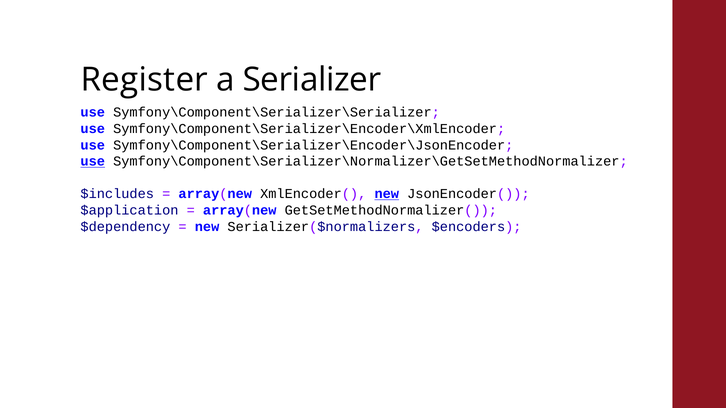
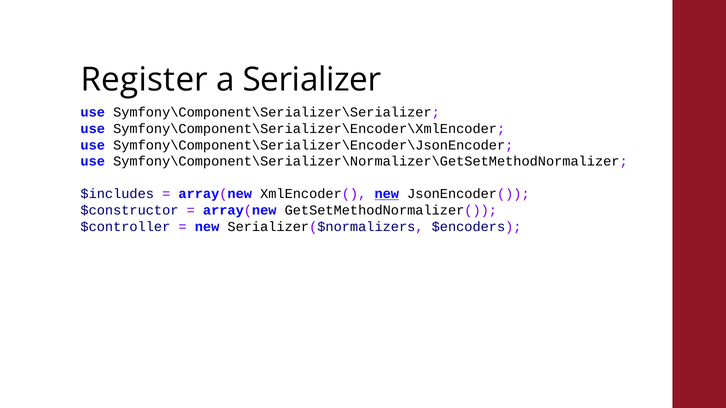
use at (93, 161) underline: present -> none
$application: $application -> $constructor
$dependency: $dependency -> $controller
